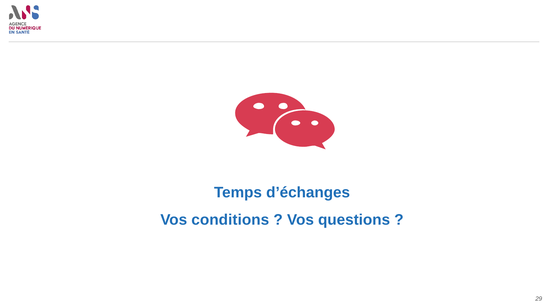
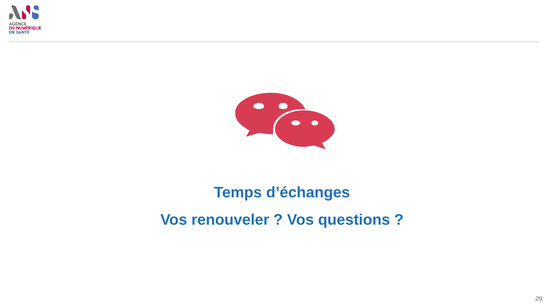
conditions: conditions -> renouveler
